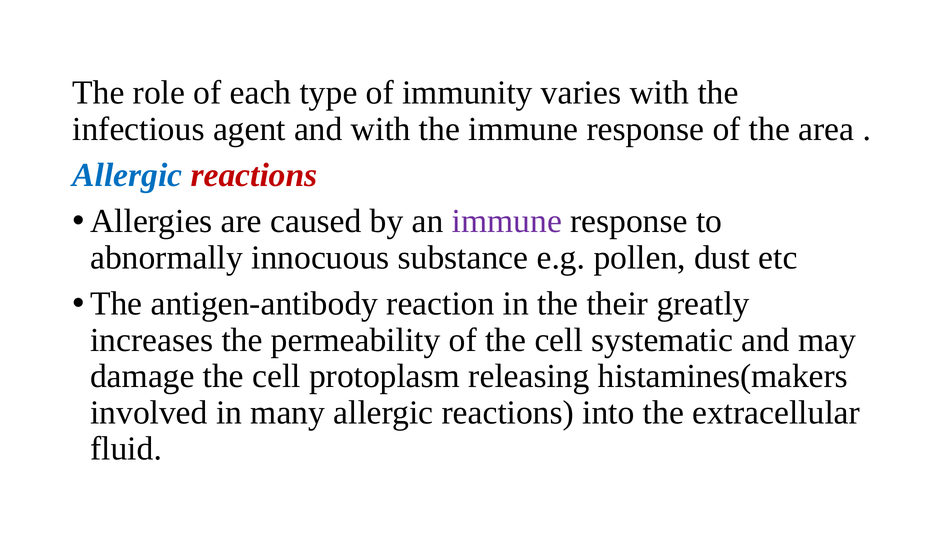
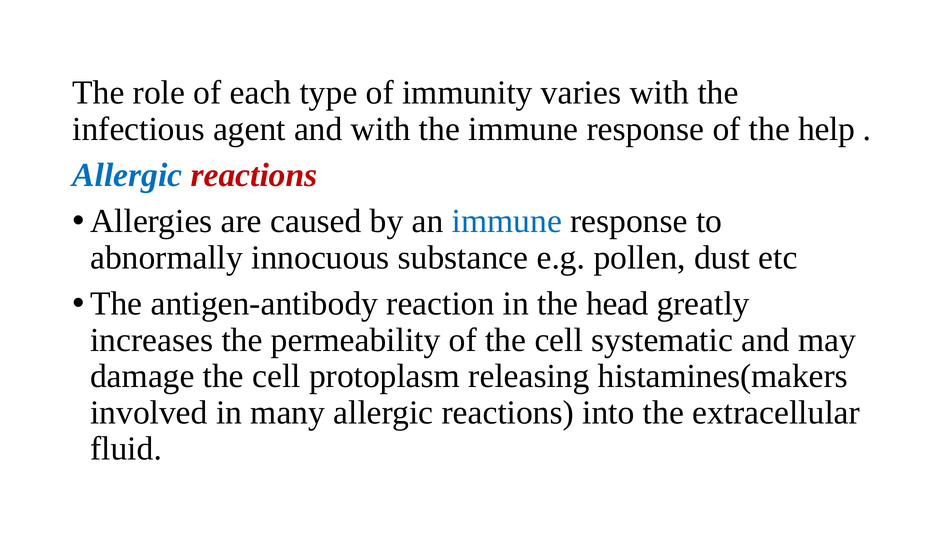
area: area -> help
immune at (507, 221) colour: purple -> blue
their: their -> head
